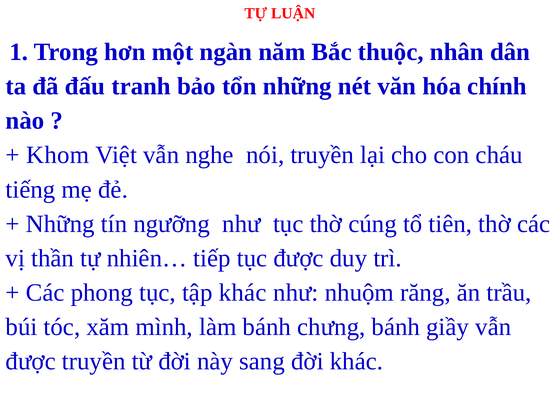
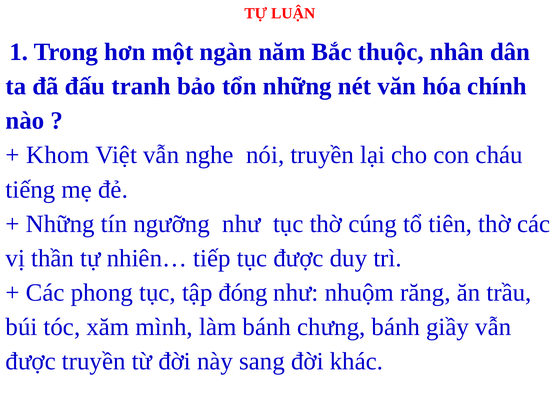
tập khác: khác -> đóng
